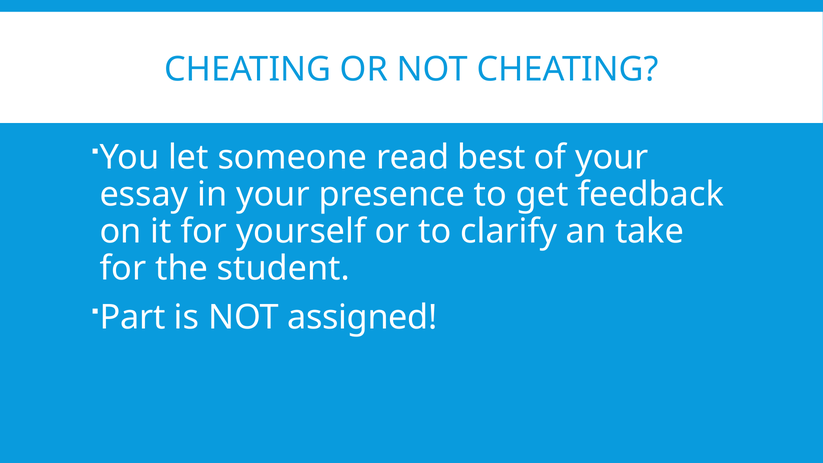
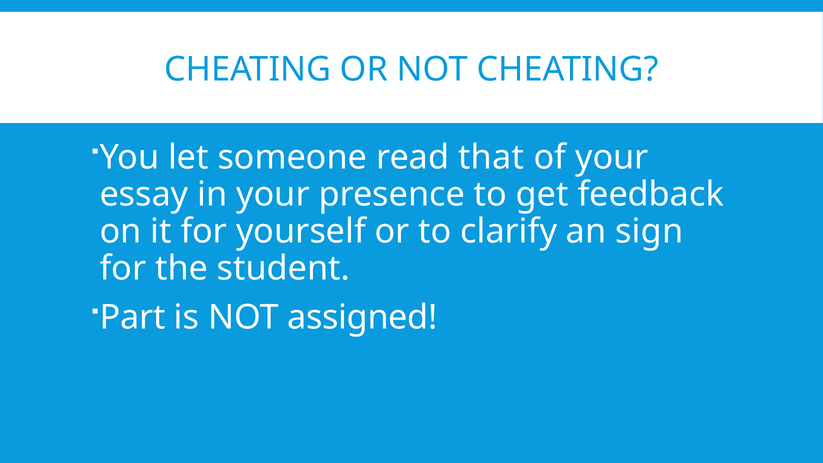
best: best -> that
take: take -> sign
